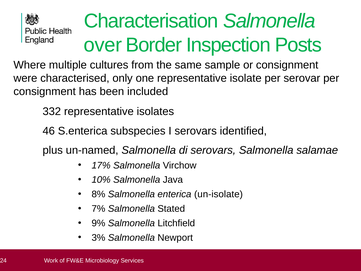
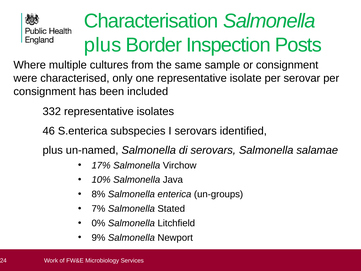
over at (103, 45): over -> plus
un-isolate: un-isolate -> un-groups
9%: 9% -> 0%
3%: 3% -> 9%
